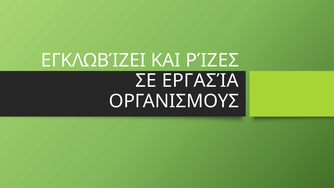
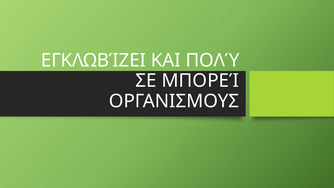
ΡΊΖΕΣ: ΡΊΖΕΣ -> ΠΟΛΎ
ΕΡΓΑΣΊΑ: ΕΡΓΑΣΊΑ -> ΜΠΟΡΕΊ
